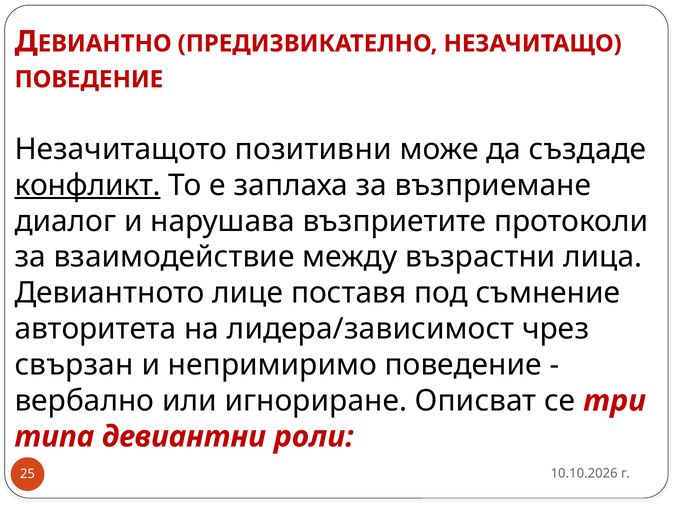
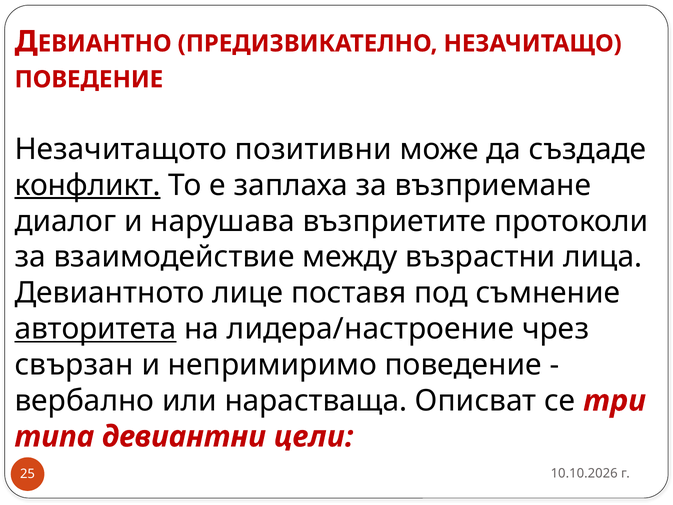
авторитета underline: none -> present
лидера/зависимост: лидера/зависимост -> лидера/настроение
игнориране: игнориране -> нарастваща
роли: роли -> цели
